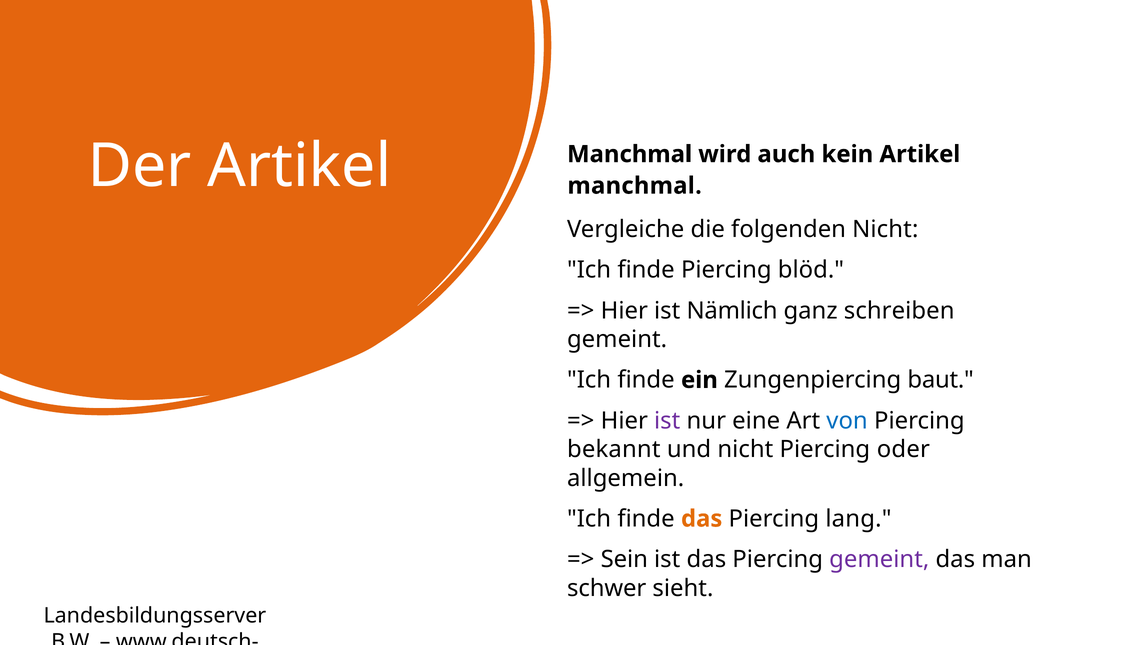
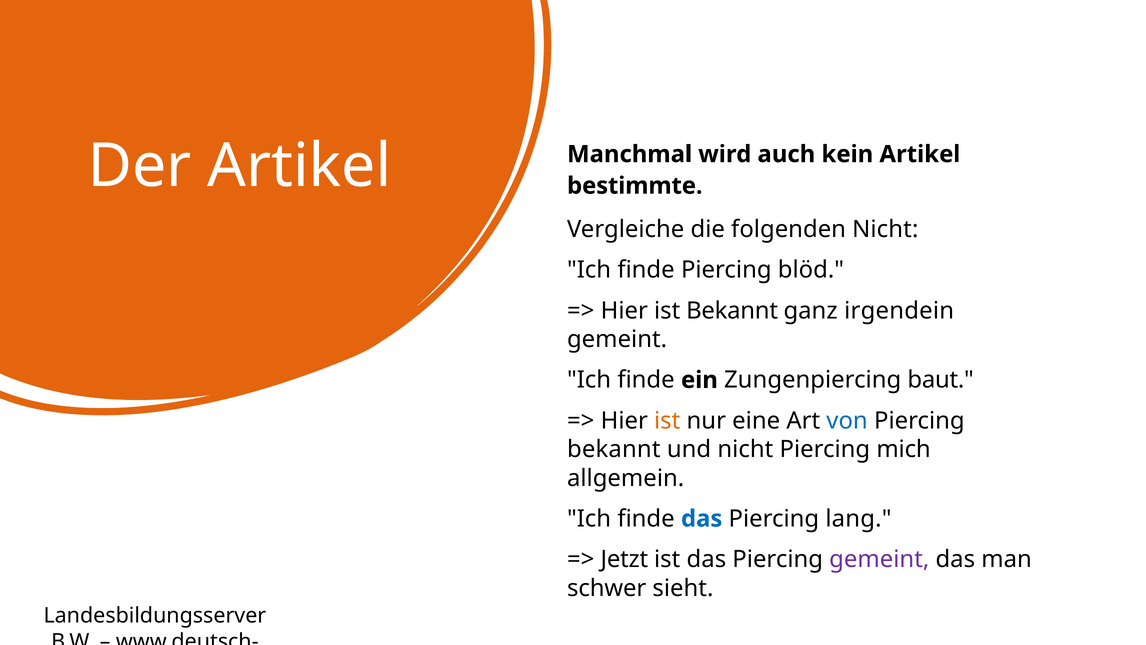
manchmal at (635, 186): manchmal -> bestimmte
ist Nämlich: Nämlich -> Bekannt
schreiben: schreiben -> irgendein
ist at (667, 420) colour: purple -> orange
oder: oder -> mich
das at (702, 518) colour: orange -> blue
Sein: Sein -> Jetzt
